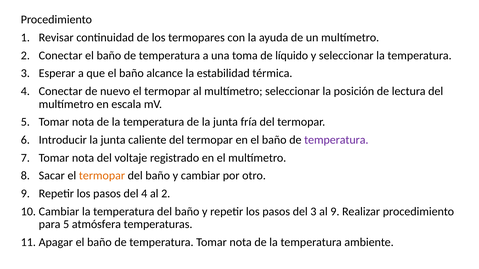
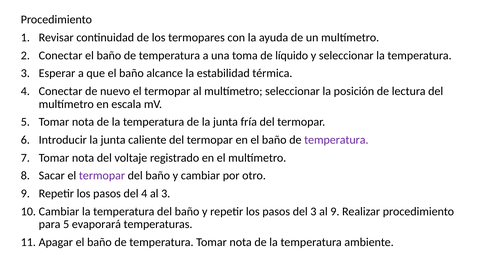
termopar at (102, 176) colour: orange -> purple
al 2: 2 -> 3
atmósfera: atmósfera -> evaporará
